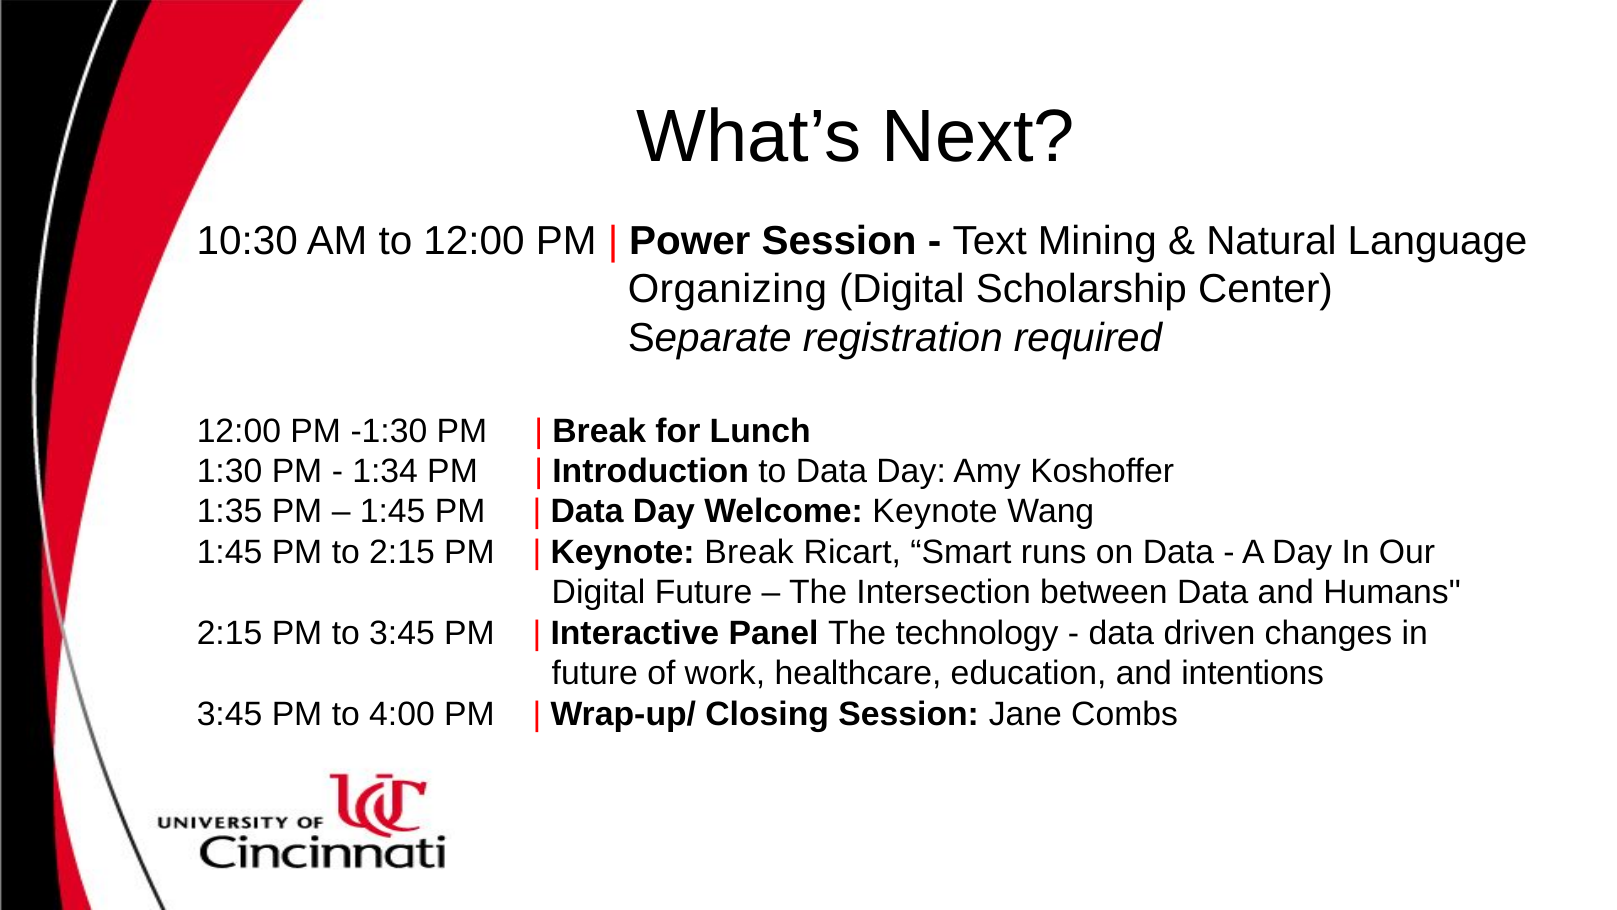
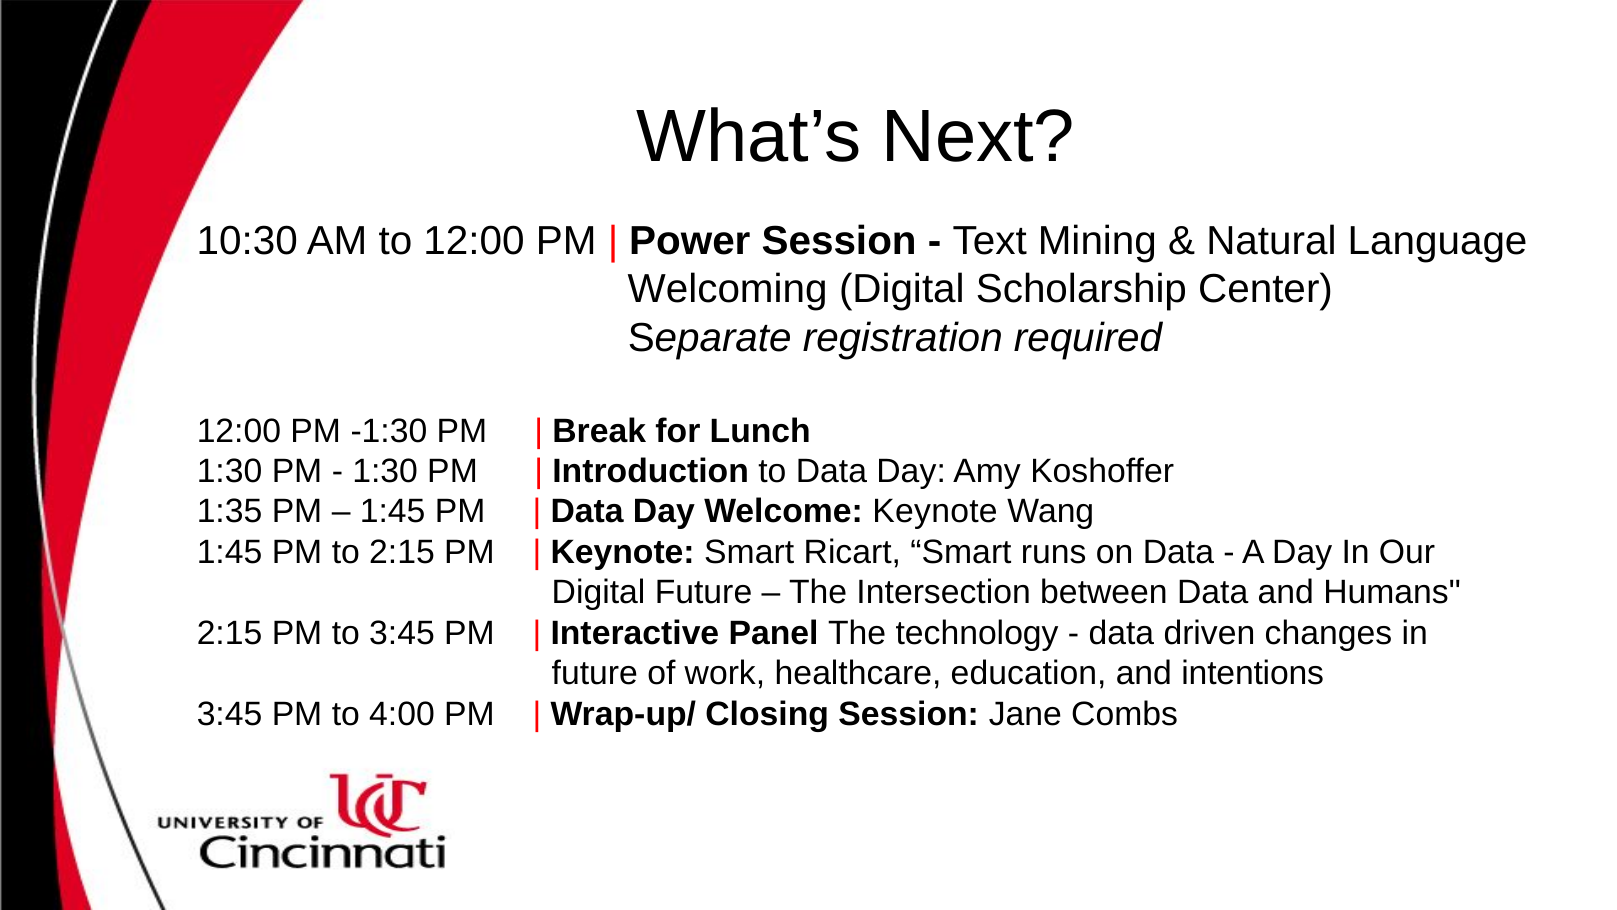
Organizing: Organizing -> Welcoming
1:34 at (385, 471): 1:34 -> 1:30
Keynote Break: Break -> Smart
